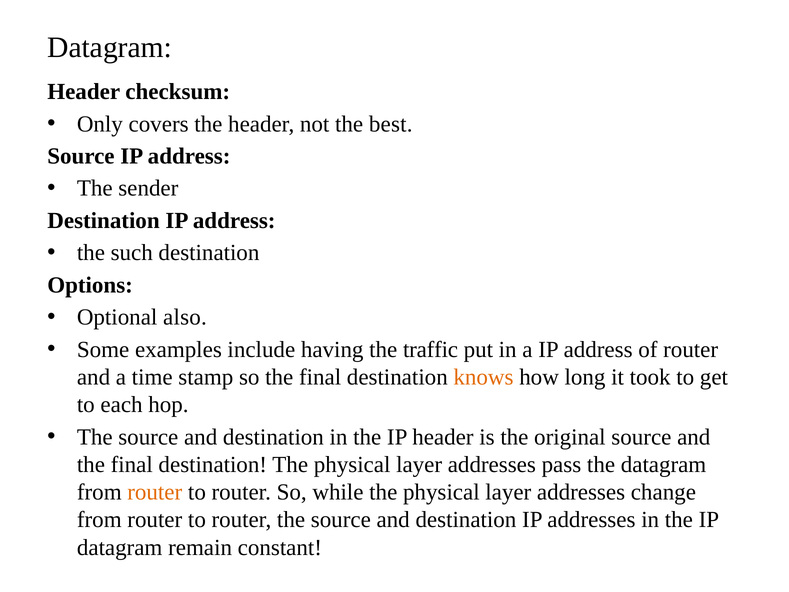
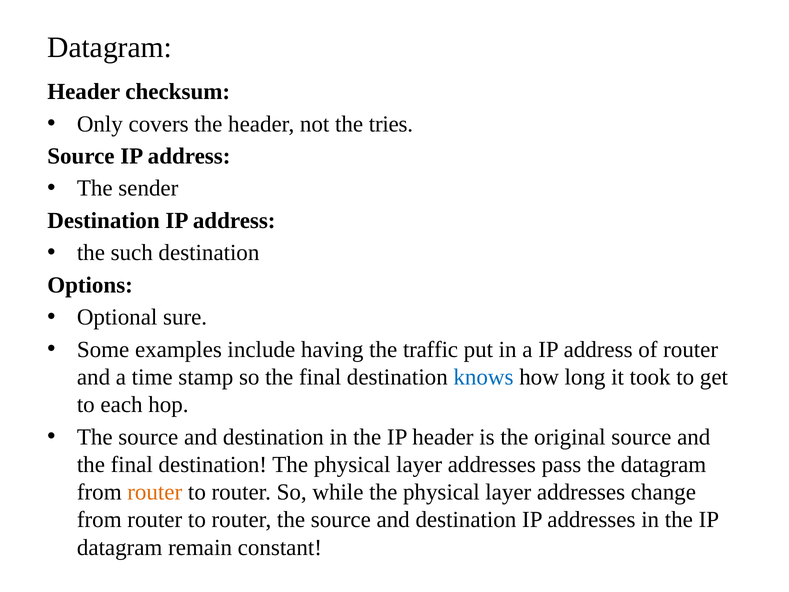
best: best -> tries
also: also -> sure
knows colour: orange -> blue
